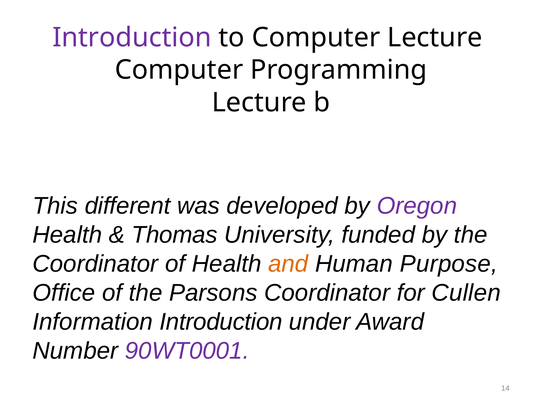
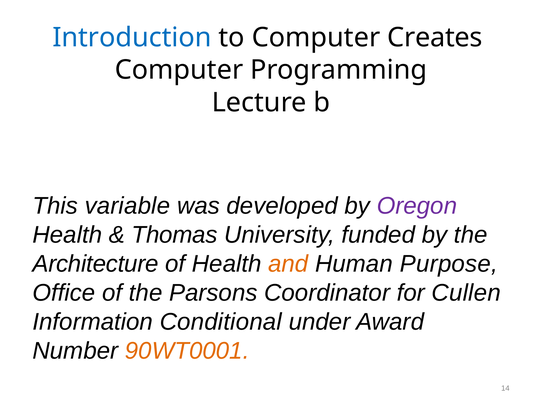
Introduction at (132, 37) colour: purple -> blue
Computer Lecture: Lecture -> Creates
different: different -> variable
Coordinator at (95, 264): Coordinator -> Architecture
Information Introduction: Introduction -> Conditional
90WT0001 colour: purple -> orange
